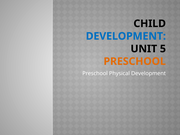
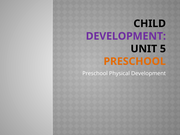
DEVELOPMENT at (126, 36) colour: blue -> purple
